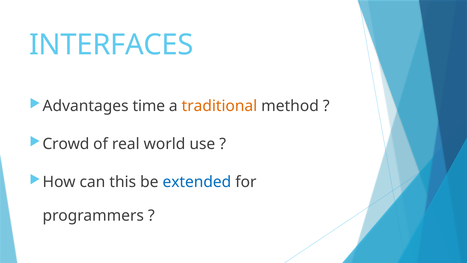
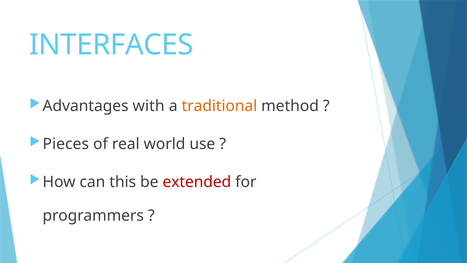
time: time -> with
Crowd: Crowd -> Pieces
extended colour: blue -> red
